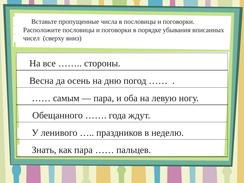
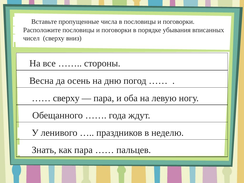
самым at (66, 98): самым -> сверху
